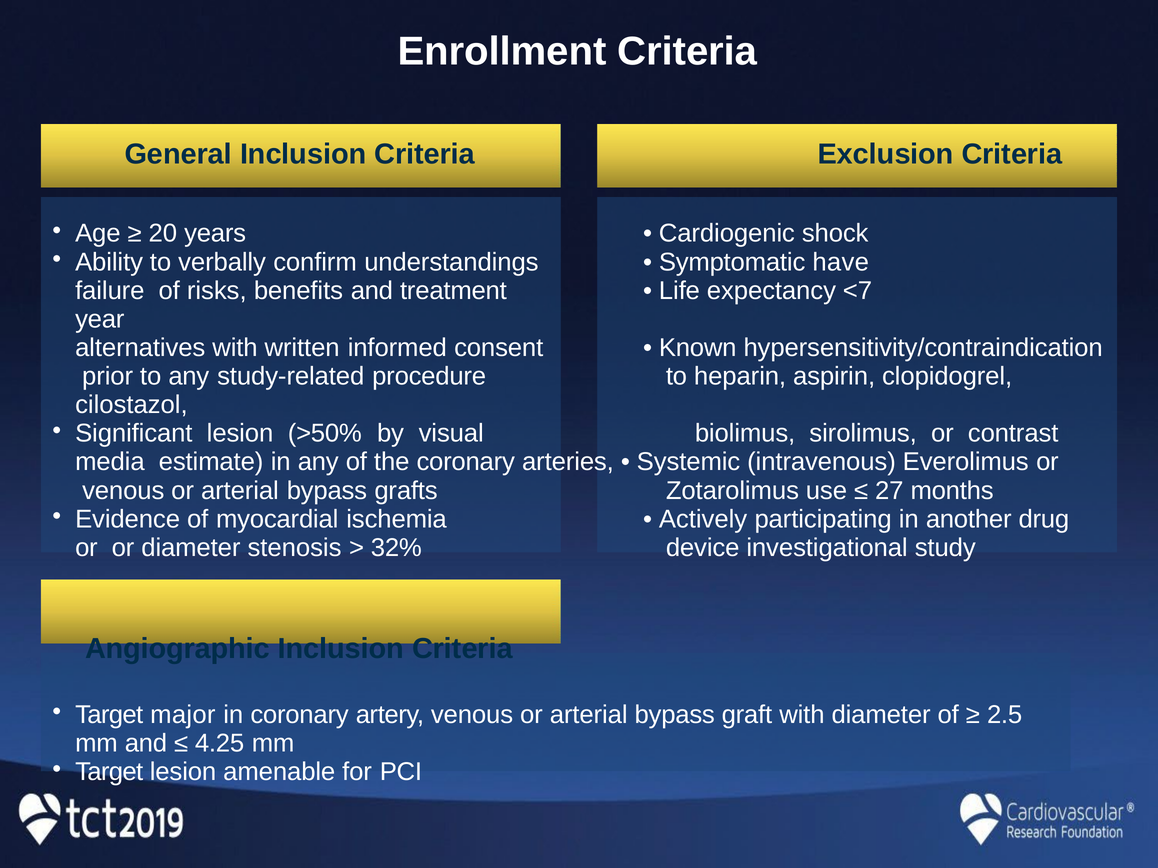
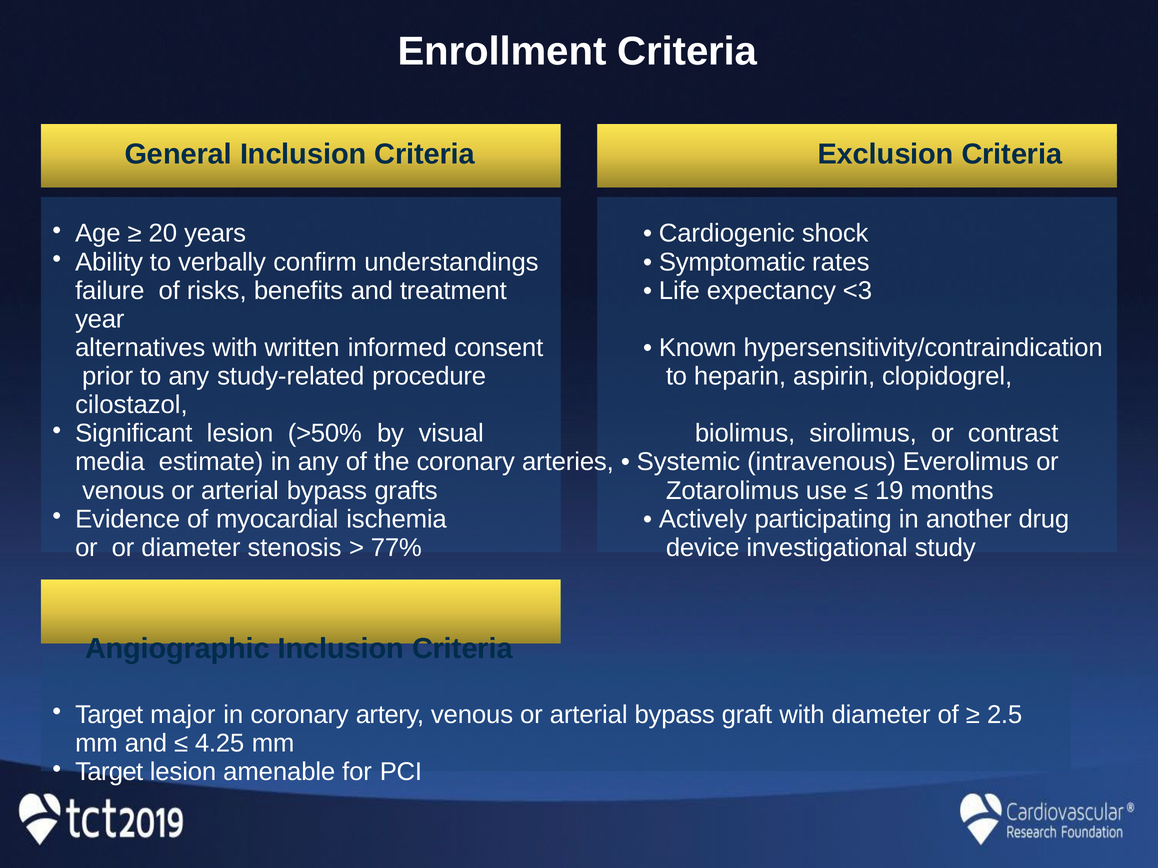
have: have -> rates
<7: <7 -> <3
27: 27 -> 19
32%: 32% -> 77%
